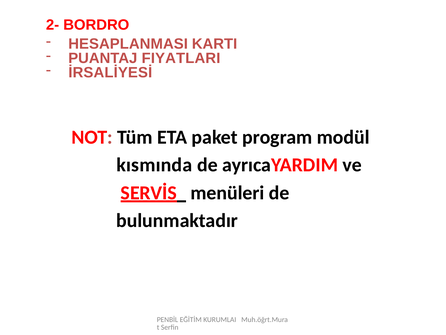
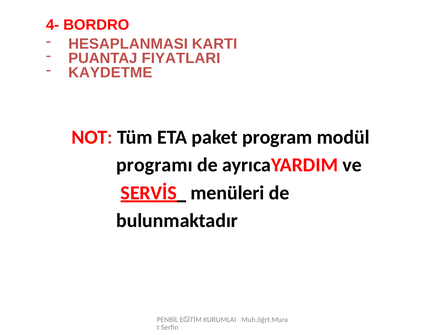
2-: 2- -> 4-
İRSALİYESİ: İRSALİYESİ -> KAYDETME
kısmında: kısmında -> programı
